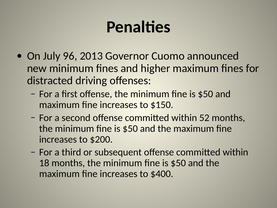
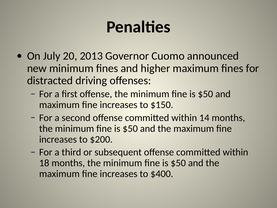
96: 96 -> 20
52: 52 -> 14
